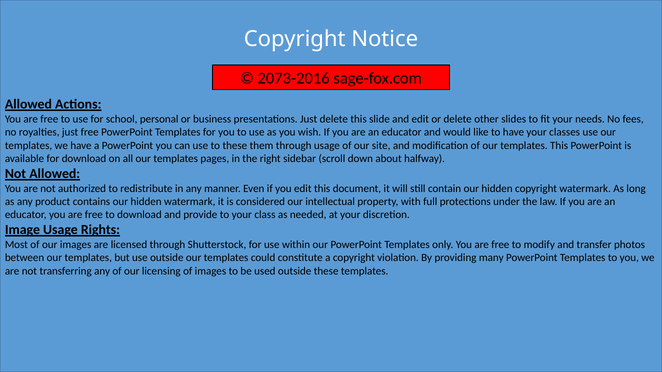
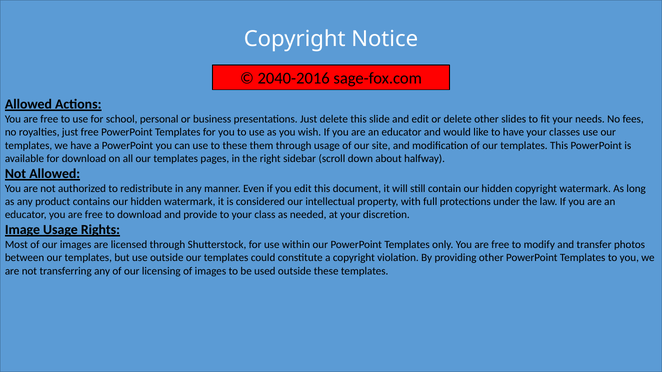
2073-2016: 2073-2016 -> 2040-2016
providing many: many -> other
